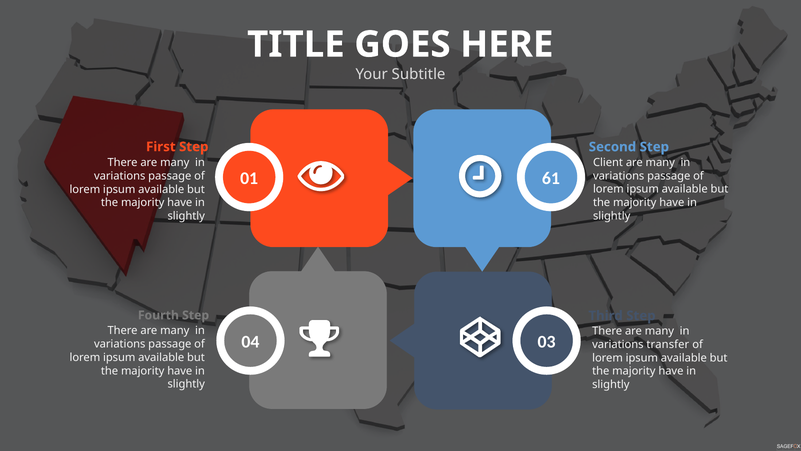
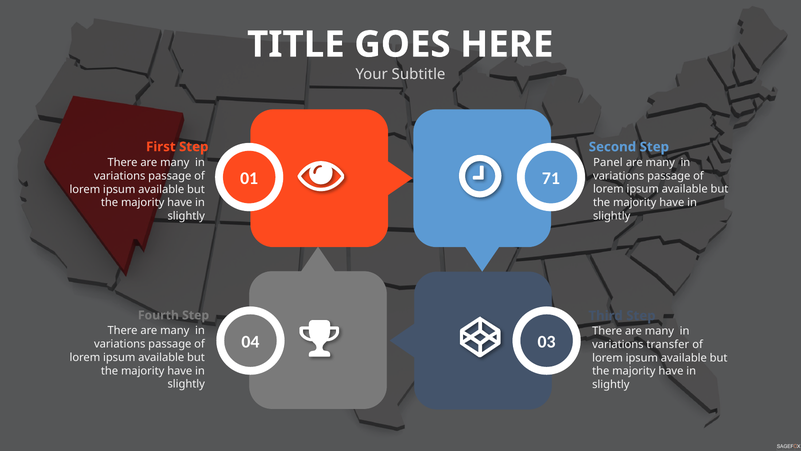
Client: Client -> Panel
61: 61 -> 71
